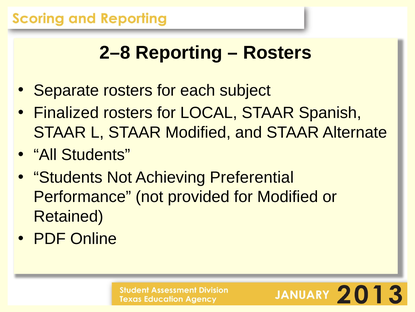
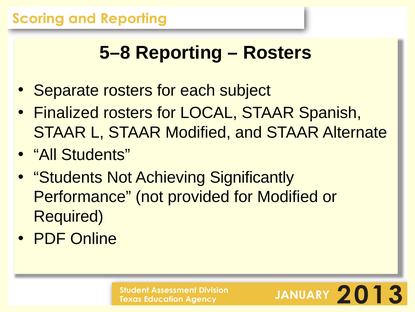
2–8: 2–8 -> 5–8
Preferential: Preferential -> Significantly
Retained: Retained -> Required
